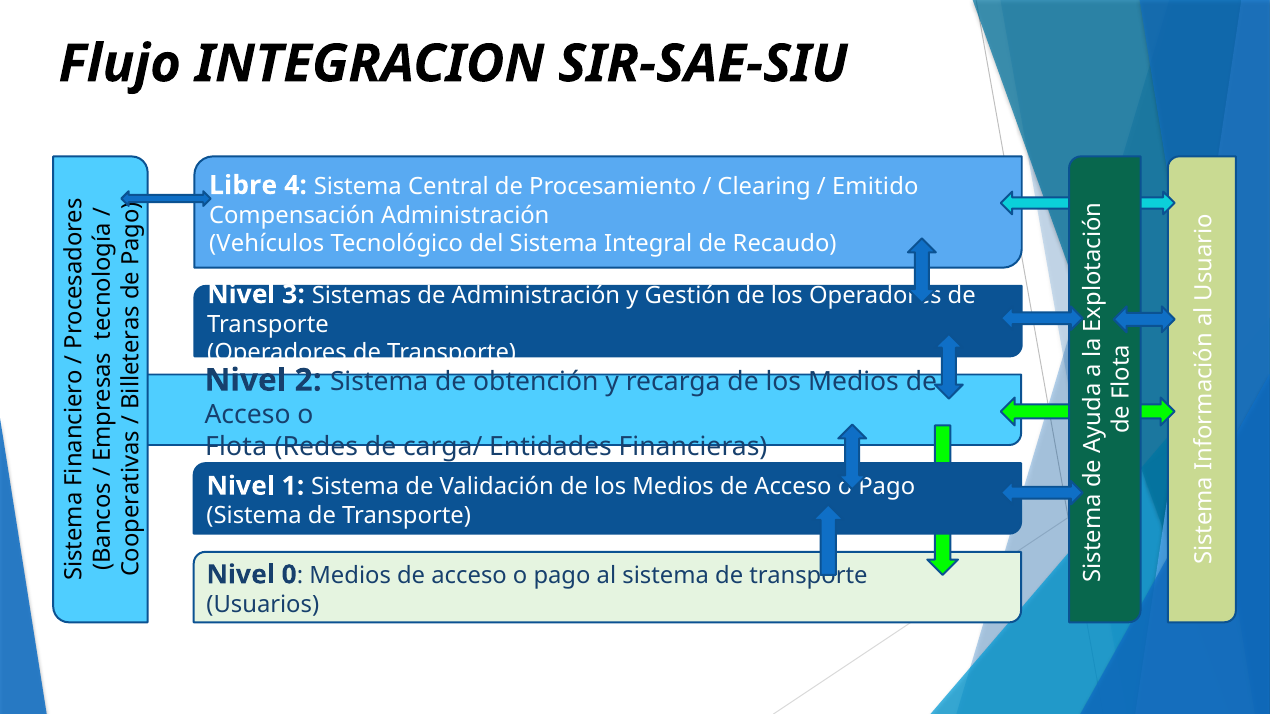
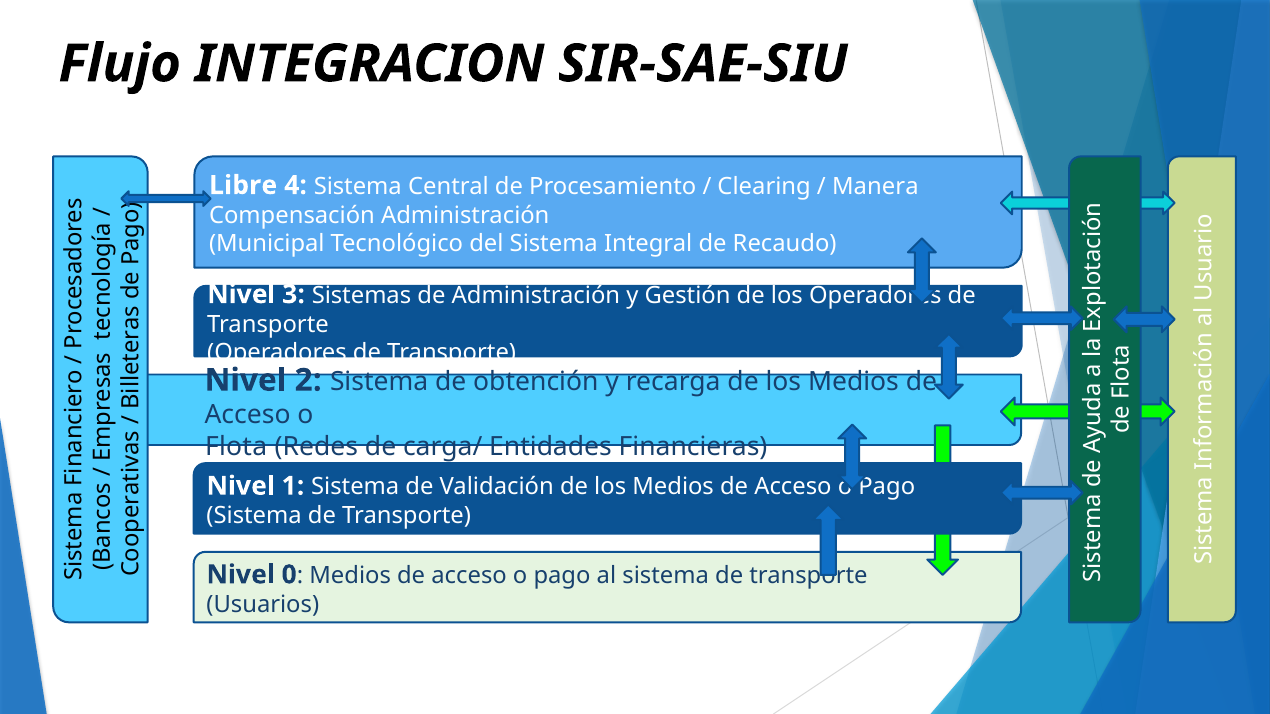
Emitido: Emitido -> Manera
Vehículos: Vehículos -> Municipal
